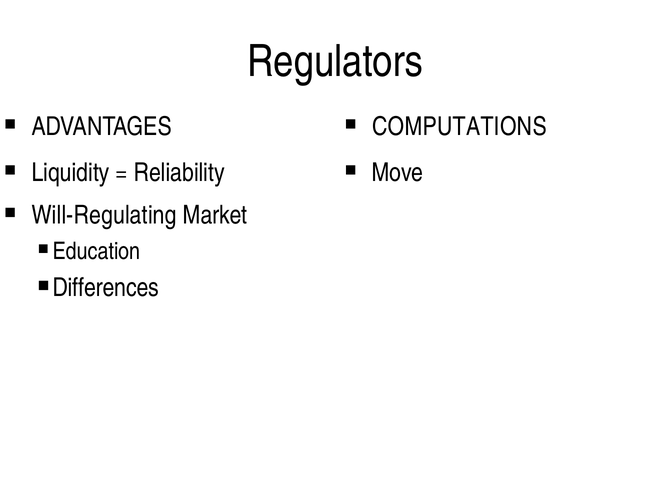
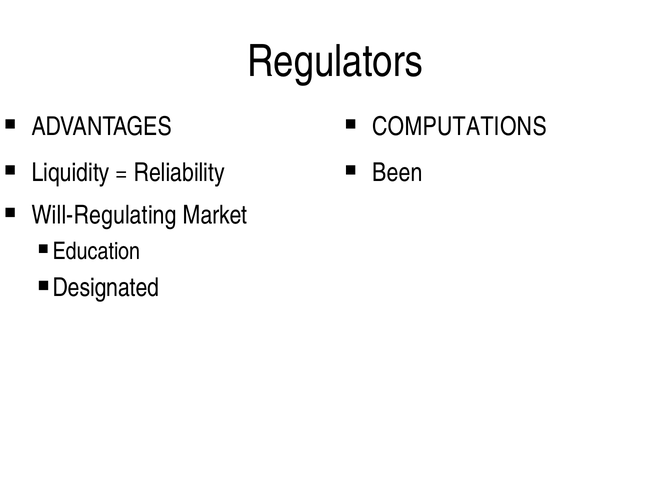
Move: Move -> Been
Differences: Differences -> Designated
